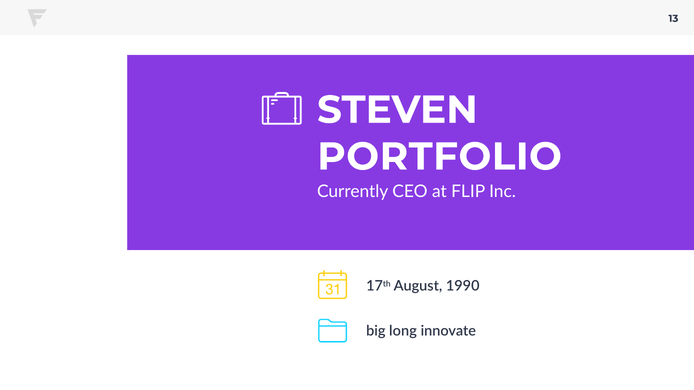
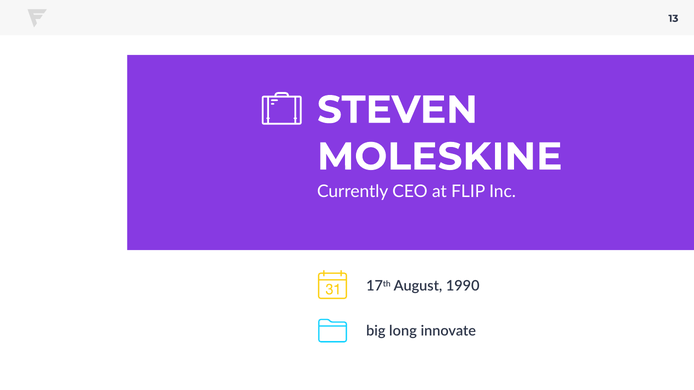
PORTFOLIO: PORTFOLIO -> MOLESKINE
